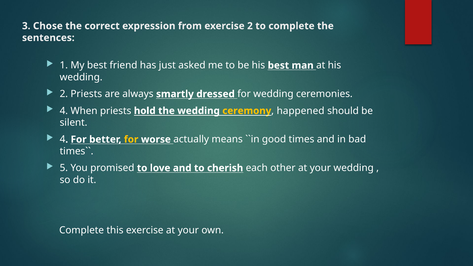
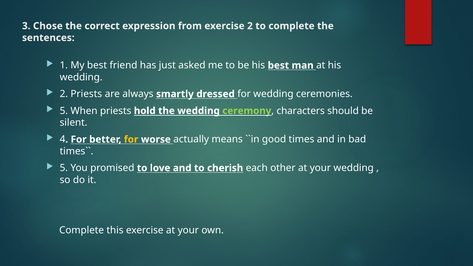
4 at (64, 111): 4 -> 5
ceremony colour: yellow -> light green
happened: happened -> characters
